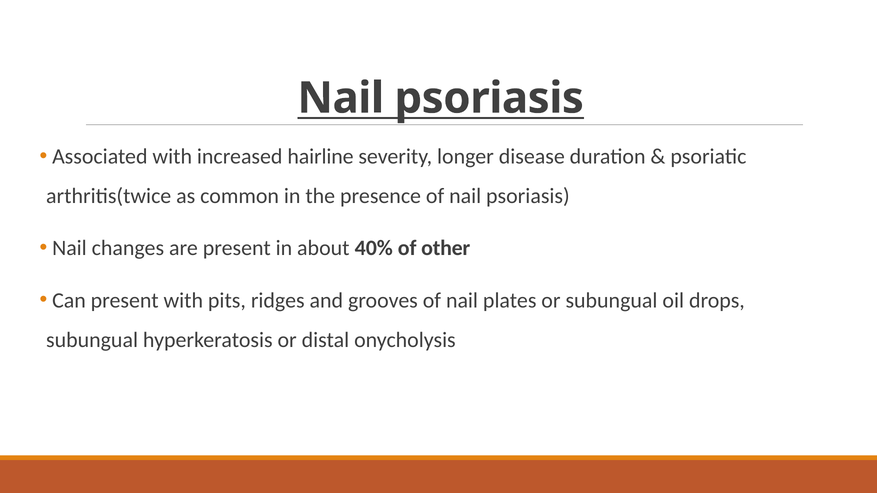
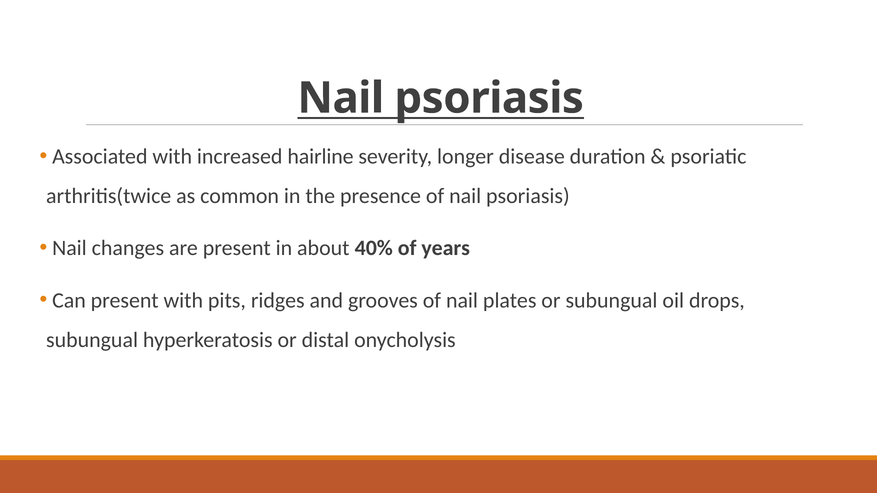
other: other -> years
